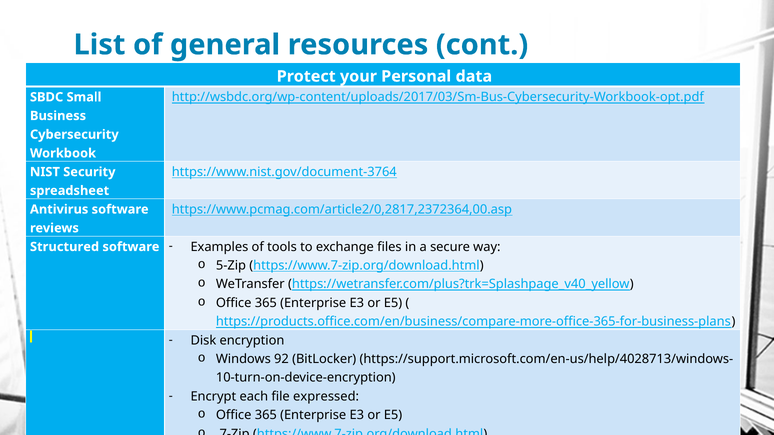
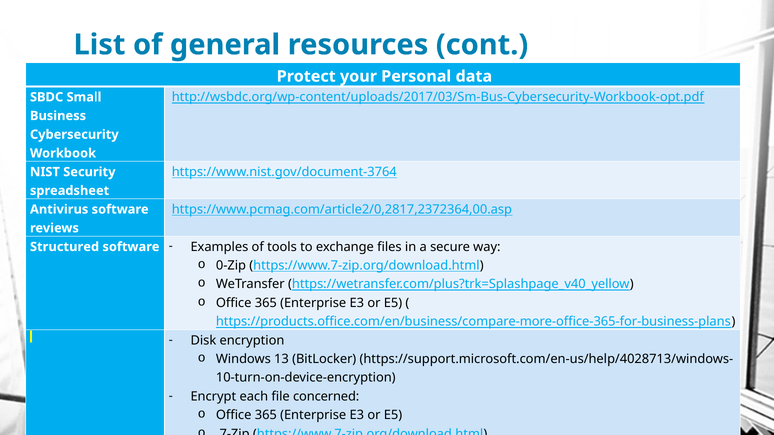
5-Zip: 5-Zip -> 0-Zip
92: 92 -> 13
expressed: expressed -> concerned
